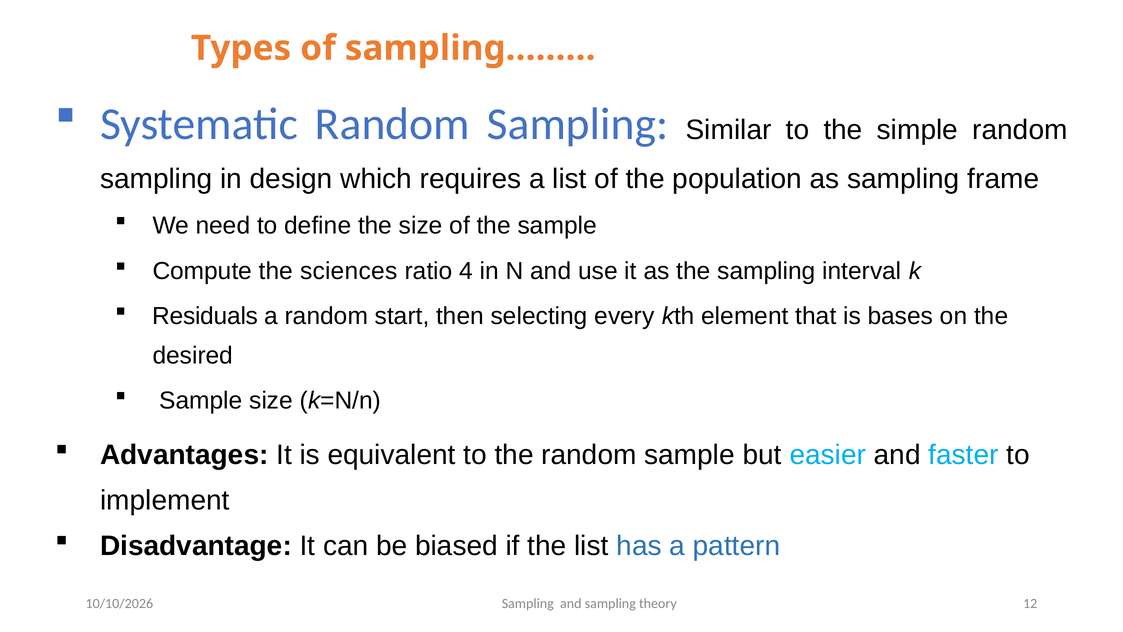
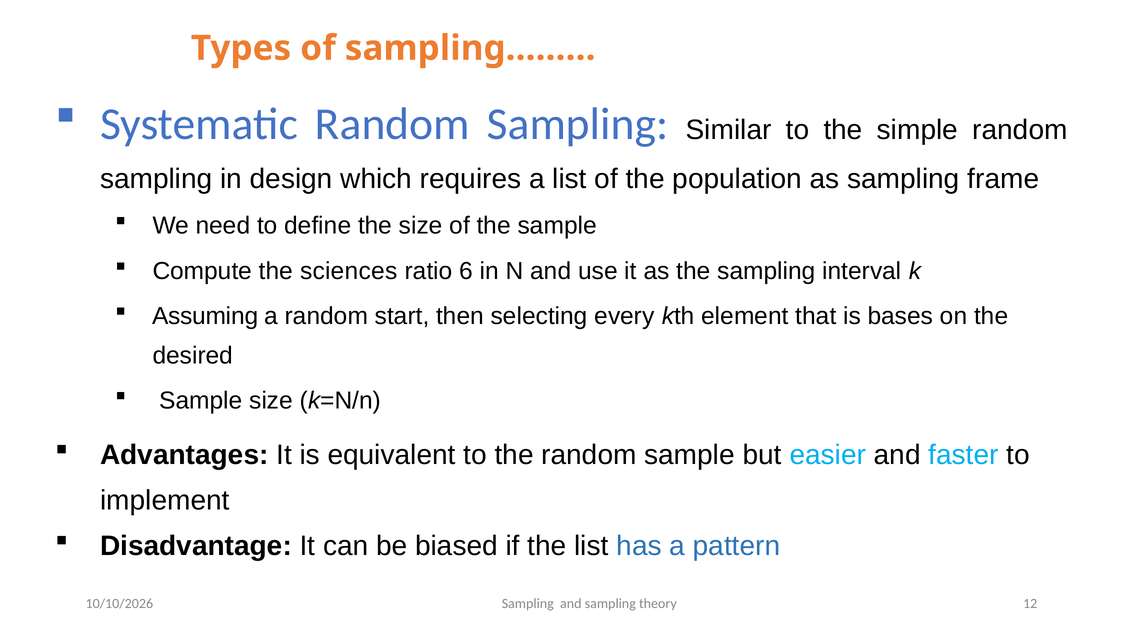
4: 4 -> 6
Residuals: Residuals -> Assuming
